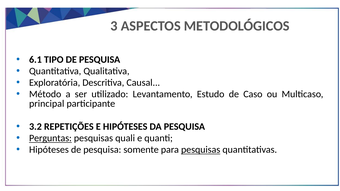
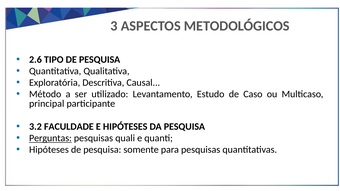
6.1: 6.1 -> 2.6
REPETIÇÕES: REPETIÇÕES -> FACULDADE
pesquisas at (201, 150) underline: present -> none
